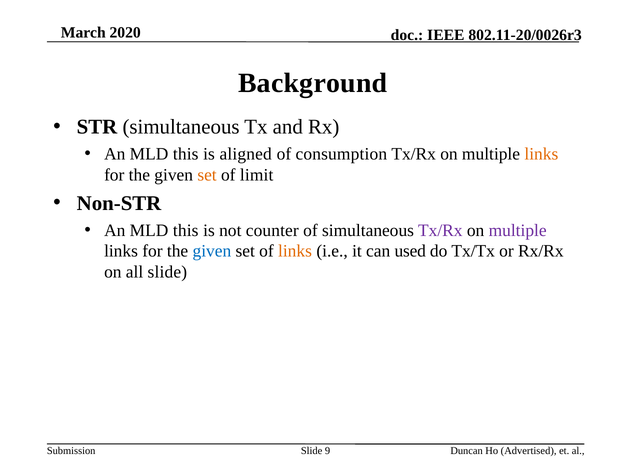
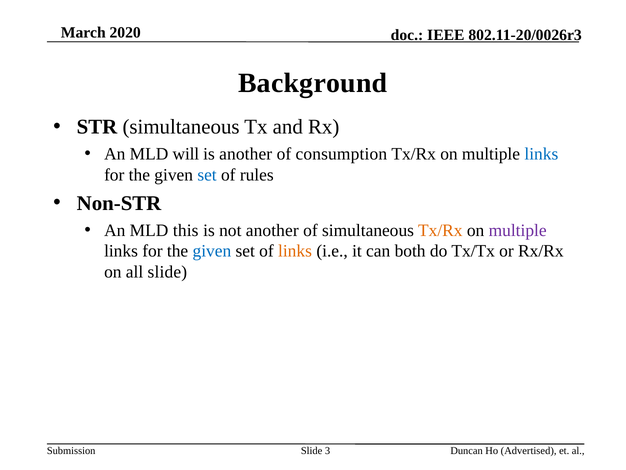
this at (186, 154): this -> will
is aligned: aligned -> another
links at (541, 154) colour: orange -> blue
set at (207, 175) colour: orange -> blue
limit: limit -> rules
not counter: counter -> another
Tx/Rx at (440, 230) colour: purple -> orange
used: used -> both
9: 9 -> 3
